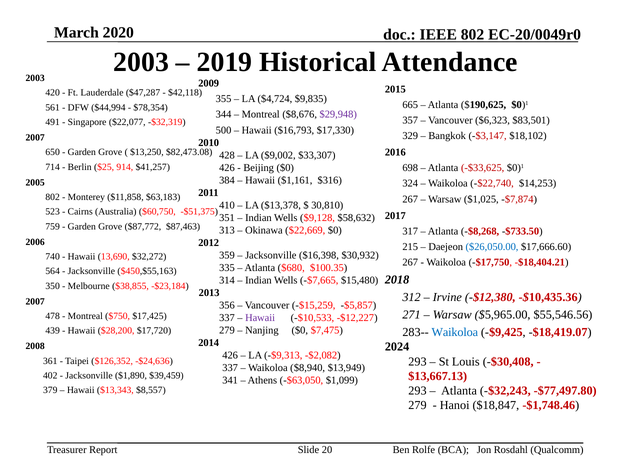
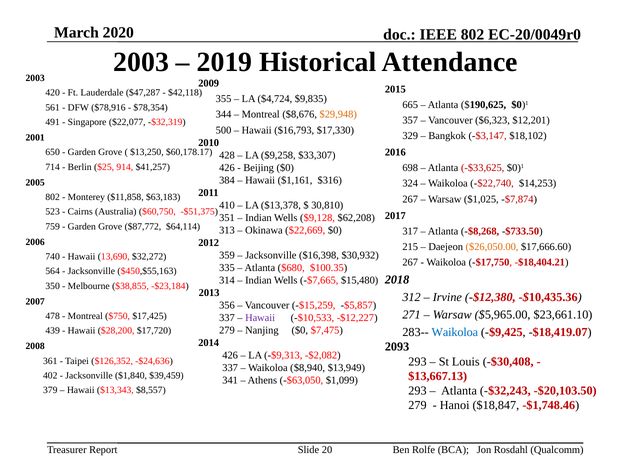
$44,994: $44,994 -> $78,916
$29,948 colour: purple -> orange
$83,501: $83,501 -> $12,201
2007 at (35, 138): 2007 -> 2001
$82,473.08: $82,473.08 -> $60,178.17
$9,002: $9,002 -> $9,258
$58,632: $58,632 -> $62,208
$87,463: $87,463 -> $64,114
$26,050.00 colour: blue -> orange
$55,546.56: $55,546.56 -> $23,661.10
2024: 2024 -> 2093
$1,890: $1,890 -> $1,840
-$77,497.80: -$77,497.80 -> -$20,103.50
